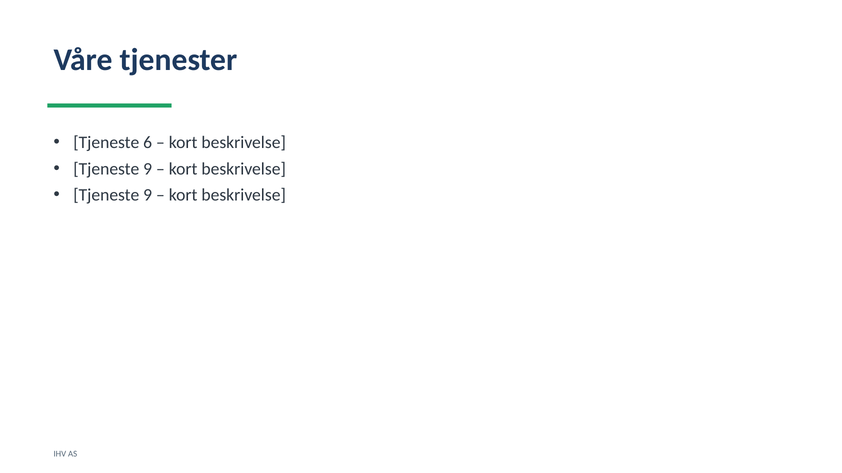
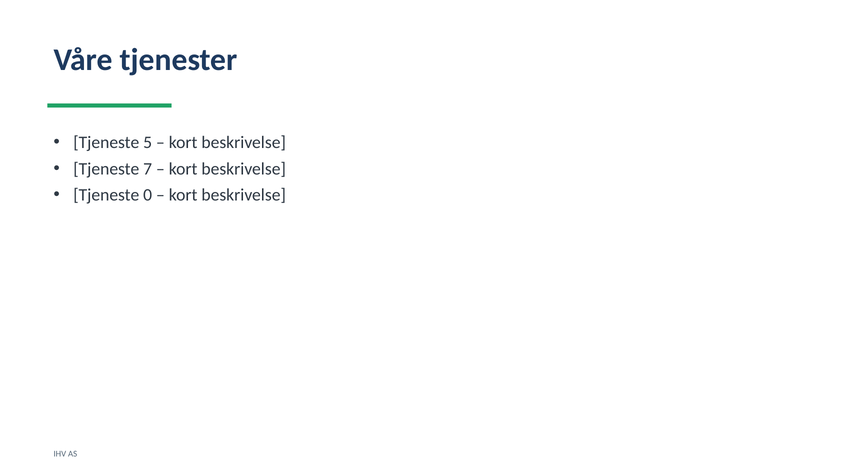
6: 6 -> 5
9 at (148, 169): 9 -> 7
9 at (148, 195): 9 -> 0
